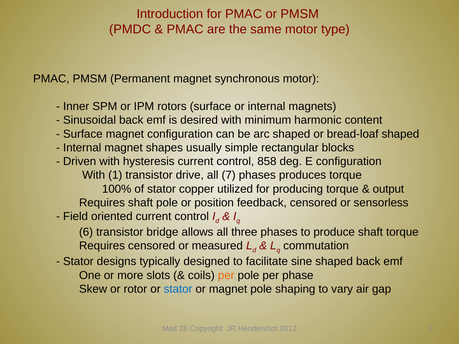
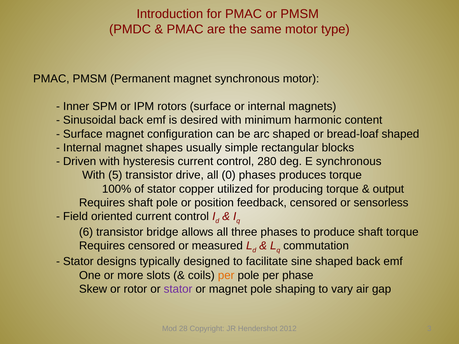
858: 858 -> 280
E configuration: configuration -> synchronous
1: 1 -> 5
7: 7 -> 0
stator at (178, 289) colour: blue -> purple
